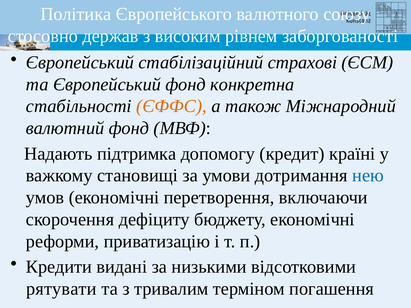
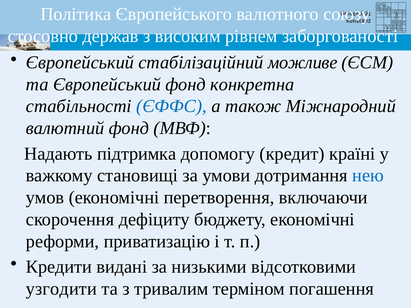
страхові: страхові -> можливе
ЄФФС colour: orange -> blue
рятувати: рятувати -> узгодити
